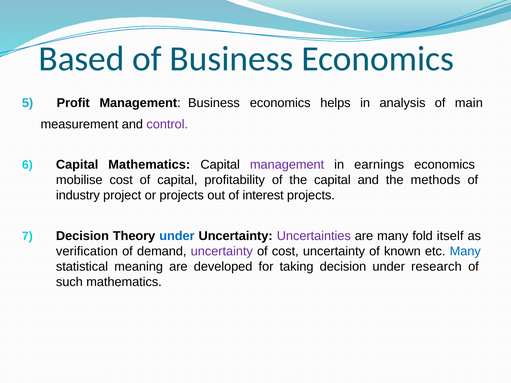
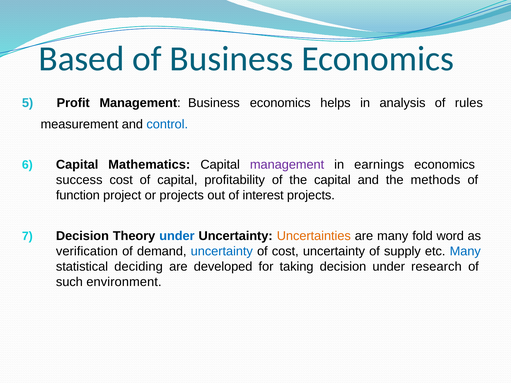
main: main -> rules
control colour: purple -> blue
mobilise: mobilise -> success
industry: industry -> function
Uncertainties colour: purple -> orange
itself: itself -> word
uncertainty at (222, 251) colour: purple -> blue
known: known -> supply
meaning: meaning -> deciding
such mathematics: mathematics -> environment
